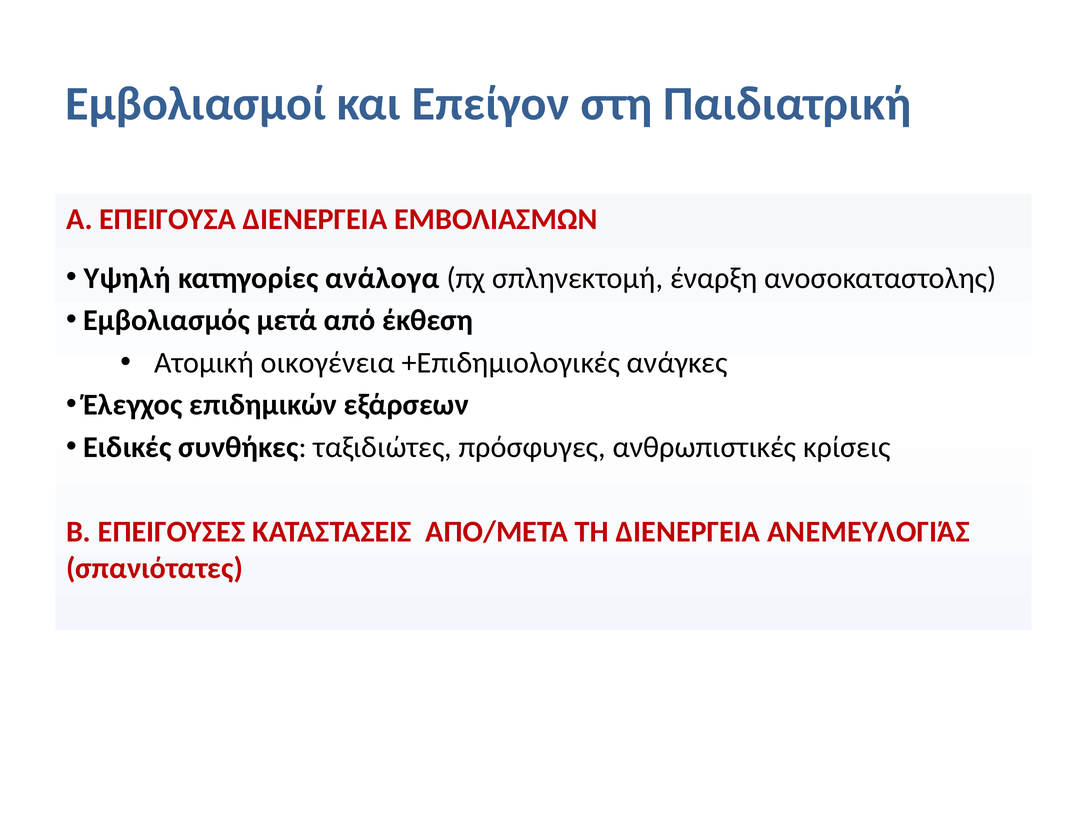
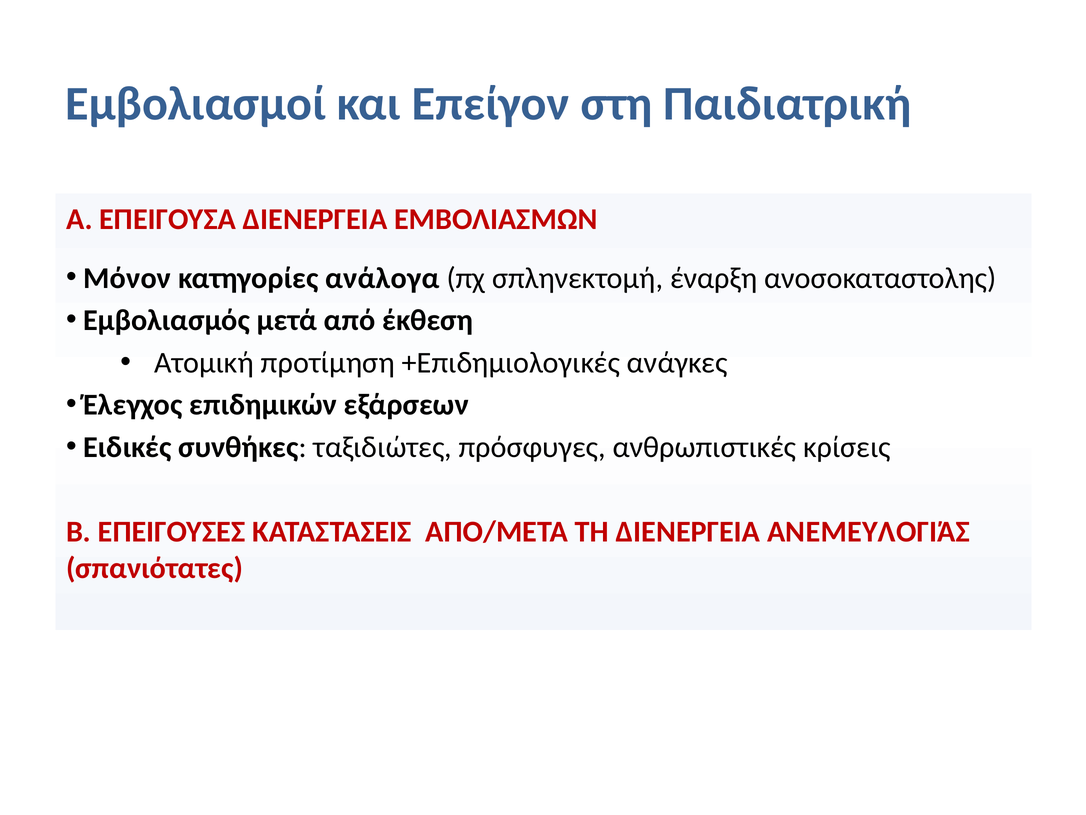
Υψηλή: Υψηλή -> Μόνον
οικογένεια: οικογένεια -> προτίμηση
